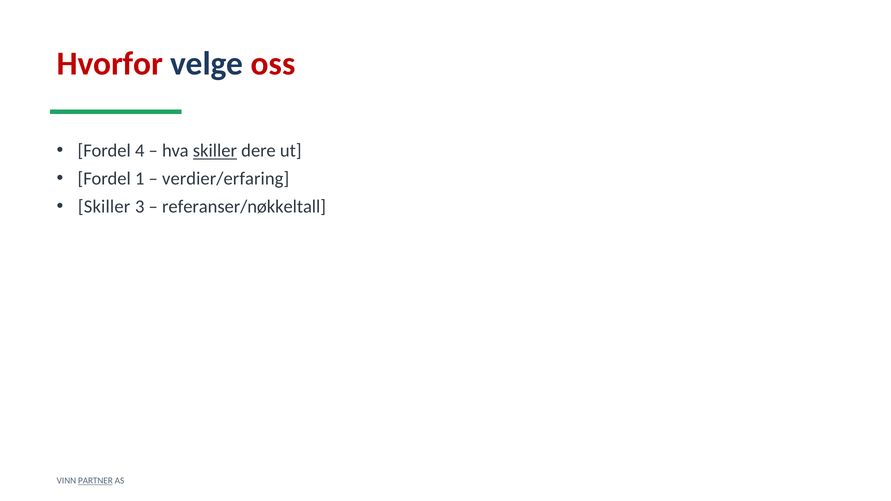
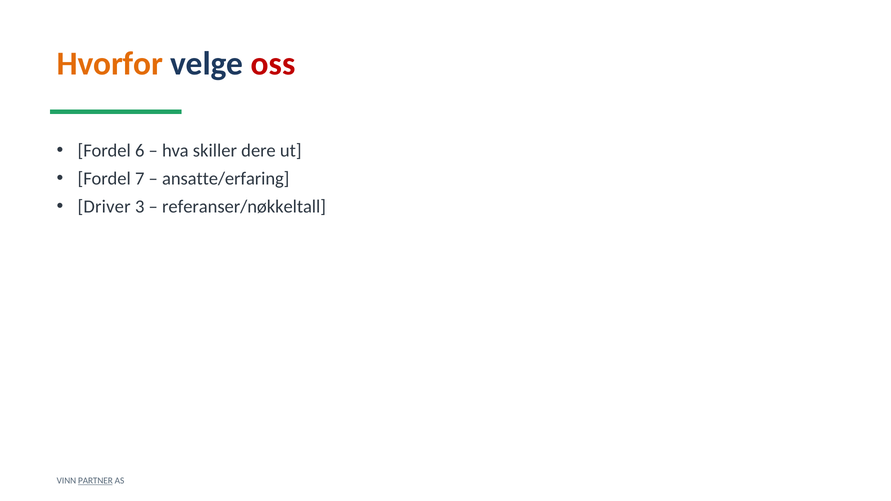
Hvorfor colour: red -> orange
4: 4 -> 6
skiller at (215, 151) underline: present -> none
1: 1 -> 7
verdier/erfaring: verdier/erfaring -> ansatte/erfaring
Skiller at (104, 207): Skiller -> Driver
